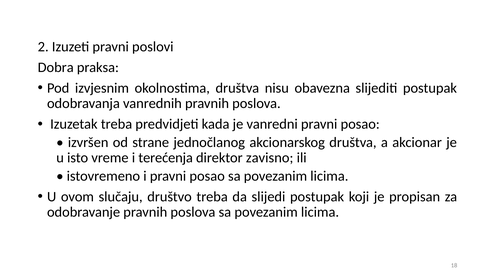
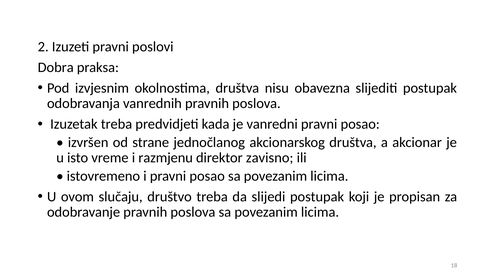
terećenja: terećenja -> razmjenu
